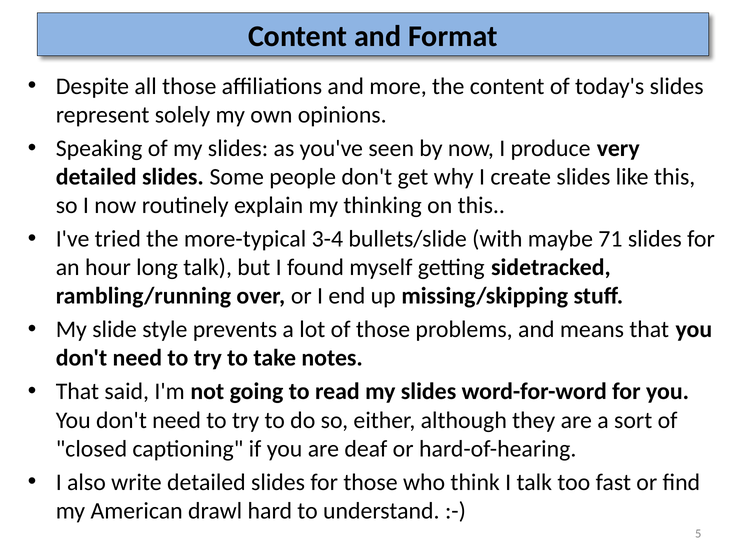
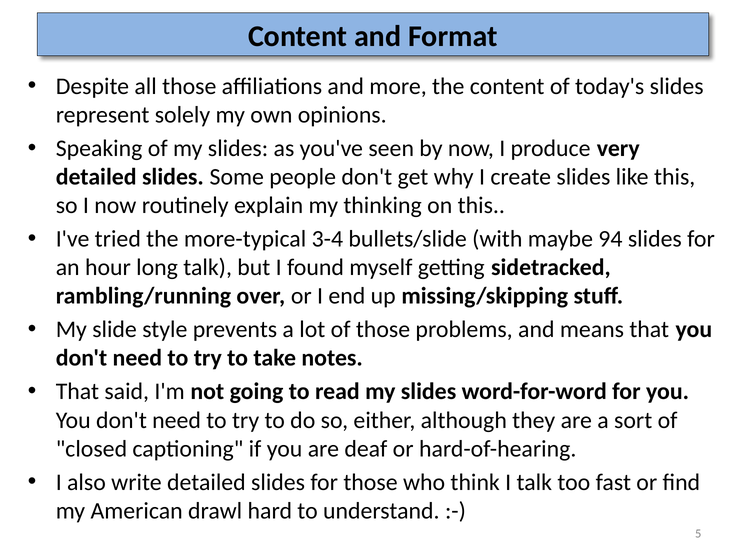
71: 71 -> 94
